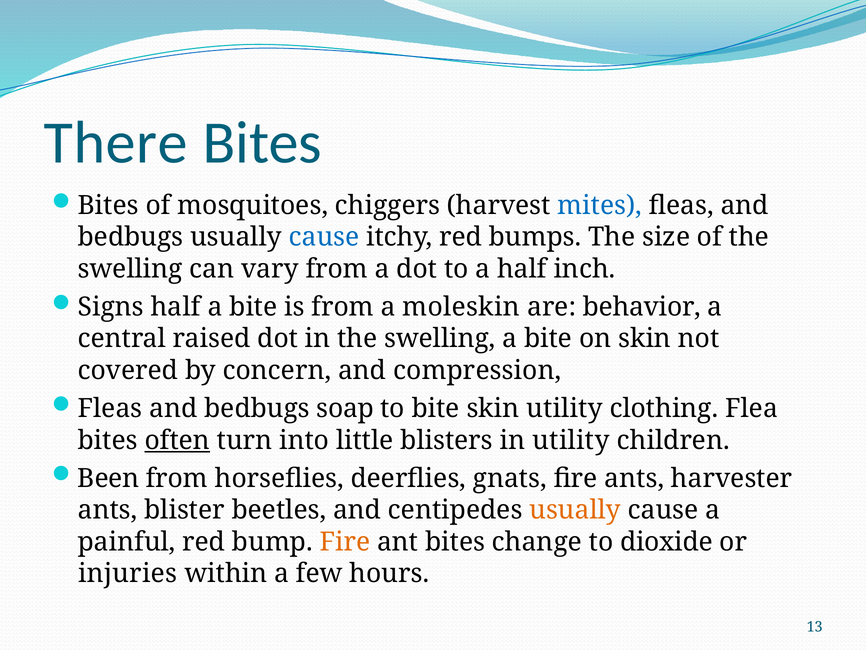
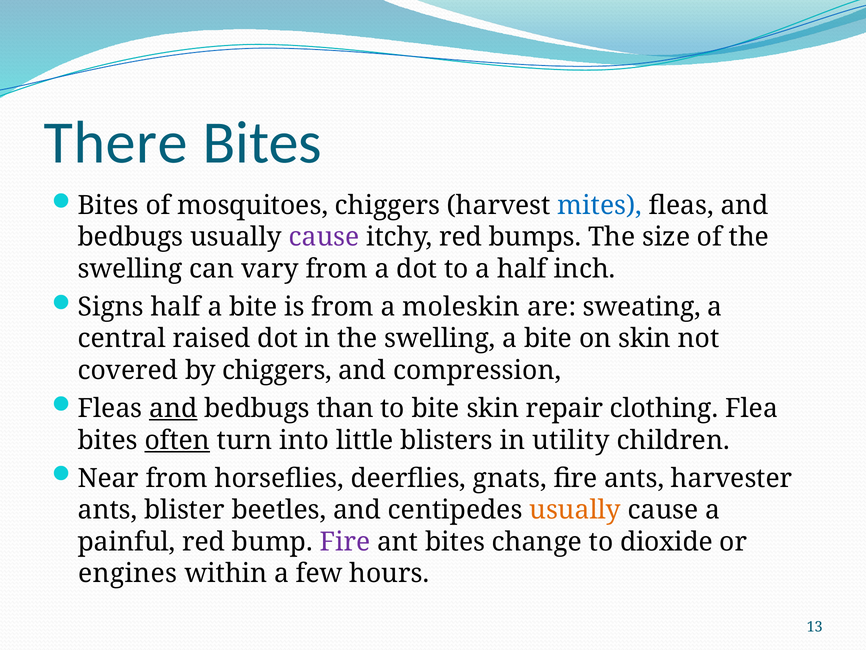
cause at (324, 237) colour: blue -> purple
behavior: behavior -> sweating
by concern: concern -> chiggers
and at (173, 408) underline: none -> present
soap: soap -> than
skin utility: utility -> repair
Been: Been -> Near
Fire at (345, 541) colour: orange -> purple
injuries: injuries -> engines
